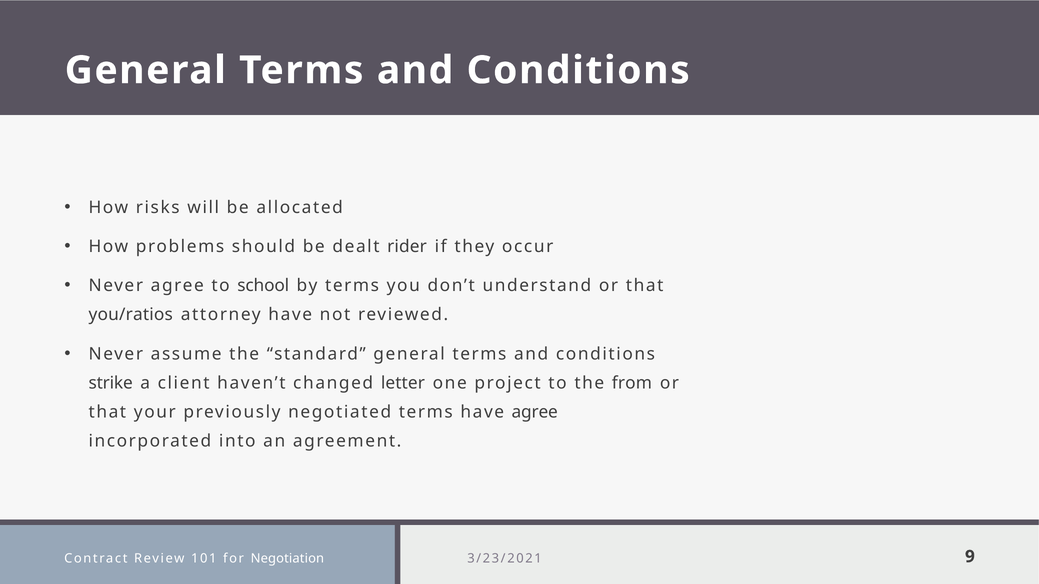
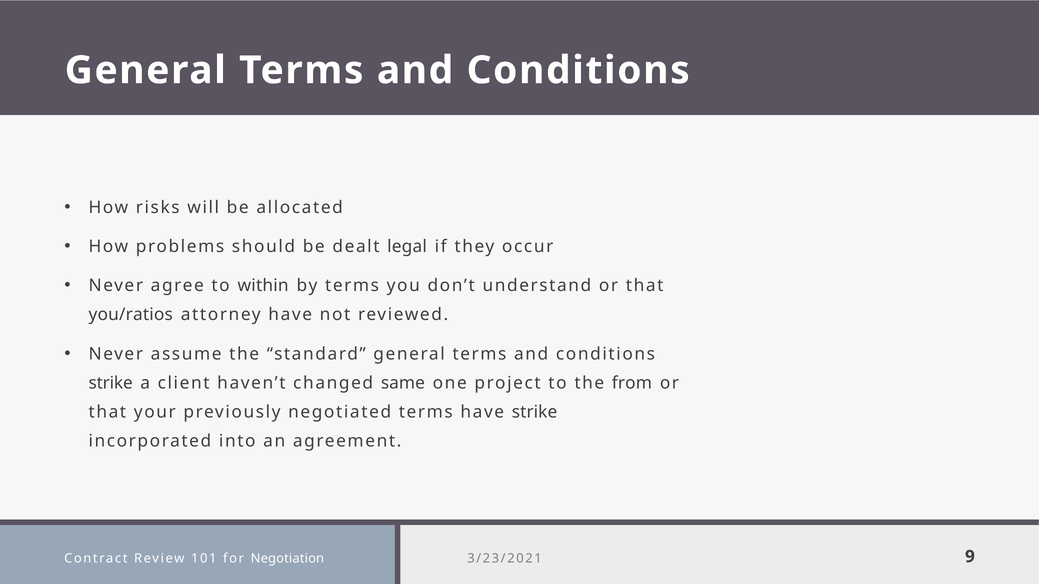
rider: rider -> legal
school: school -> within
letter: letter -> same
have agree: agree -> strike
